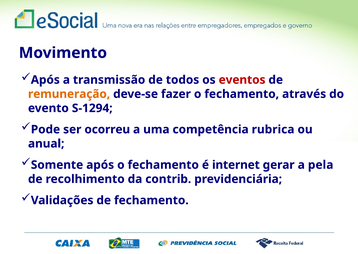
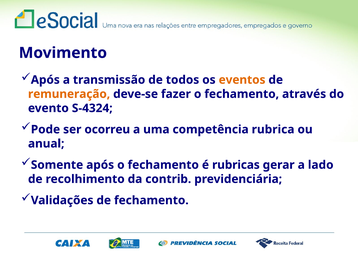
eventos colour: red -> orange
S-1294: S-1294 -> S-4324
internet: internet -> rubricas
pela: pela -> lado
